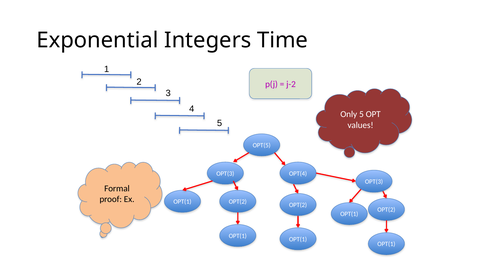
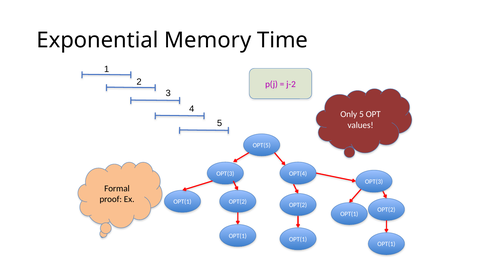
Integers: Integers -> Memory
